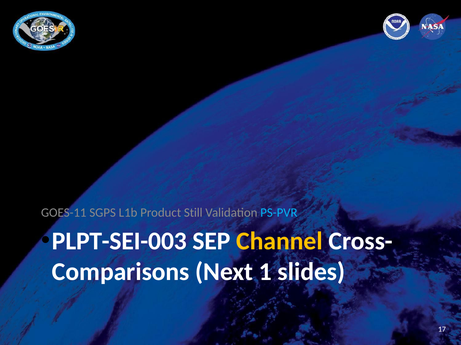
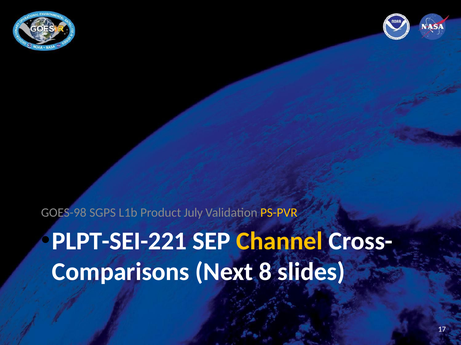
GOES-11: GOES-11 -> GOES-98
Still: Still -> July
PS-PVR colour: light blue -> yellow
PLPT-SEI-003: PLPT-SEI-003 -> PLPT-SEI-221
1: 1 -> 8
